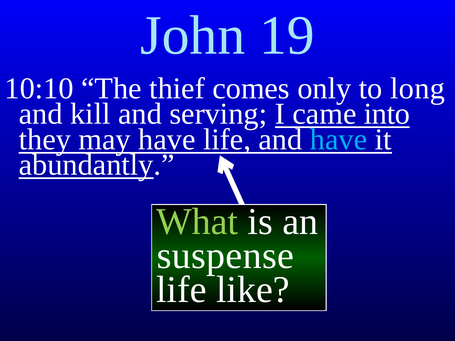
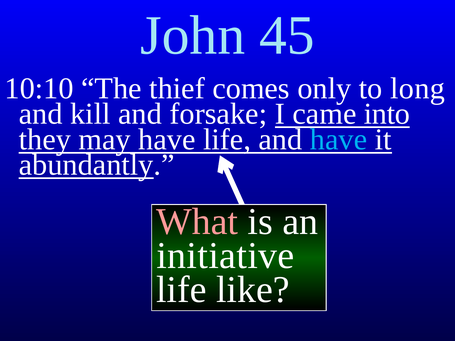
19: 19 -> 45
serving: serving -> forsake
What colour: light green -> pink
suspense: suspense -> initiative
